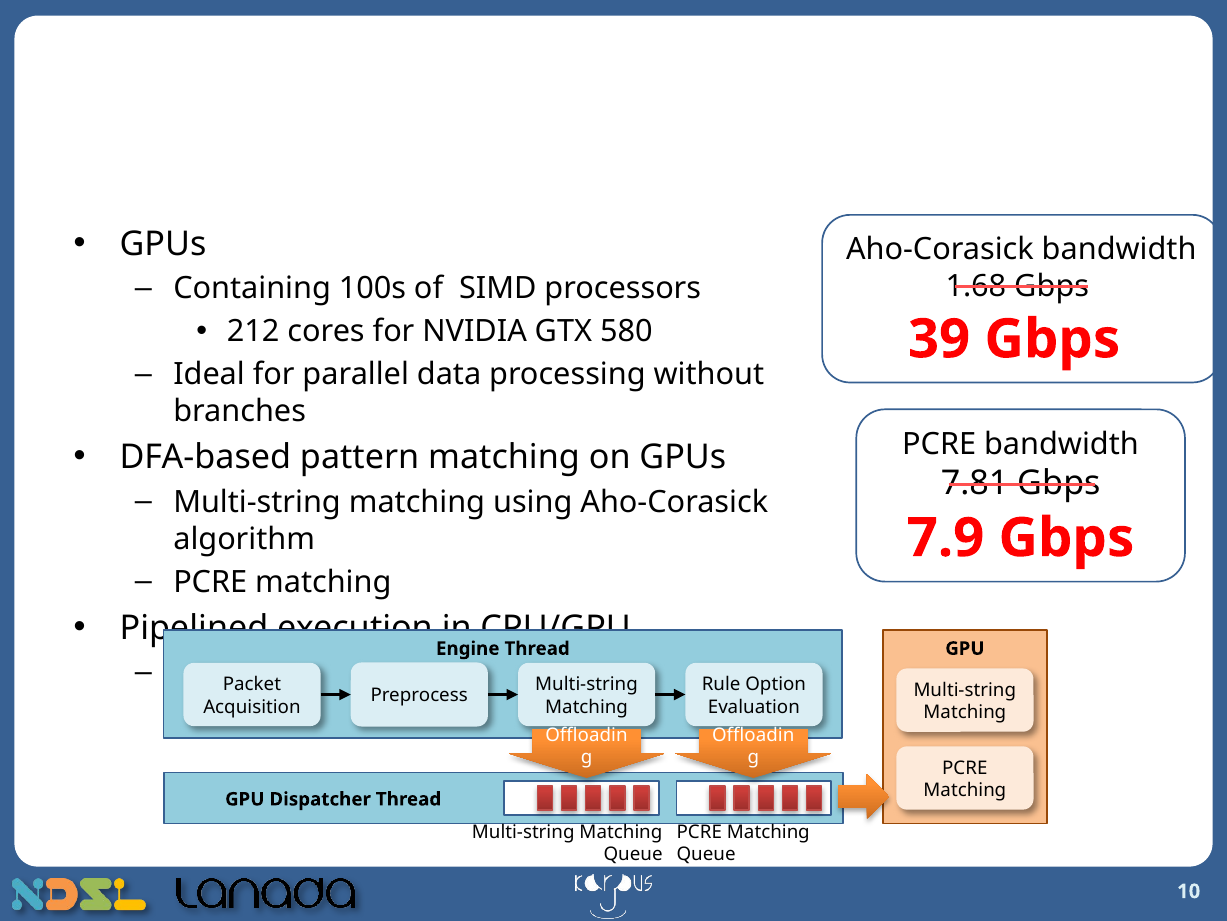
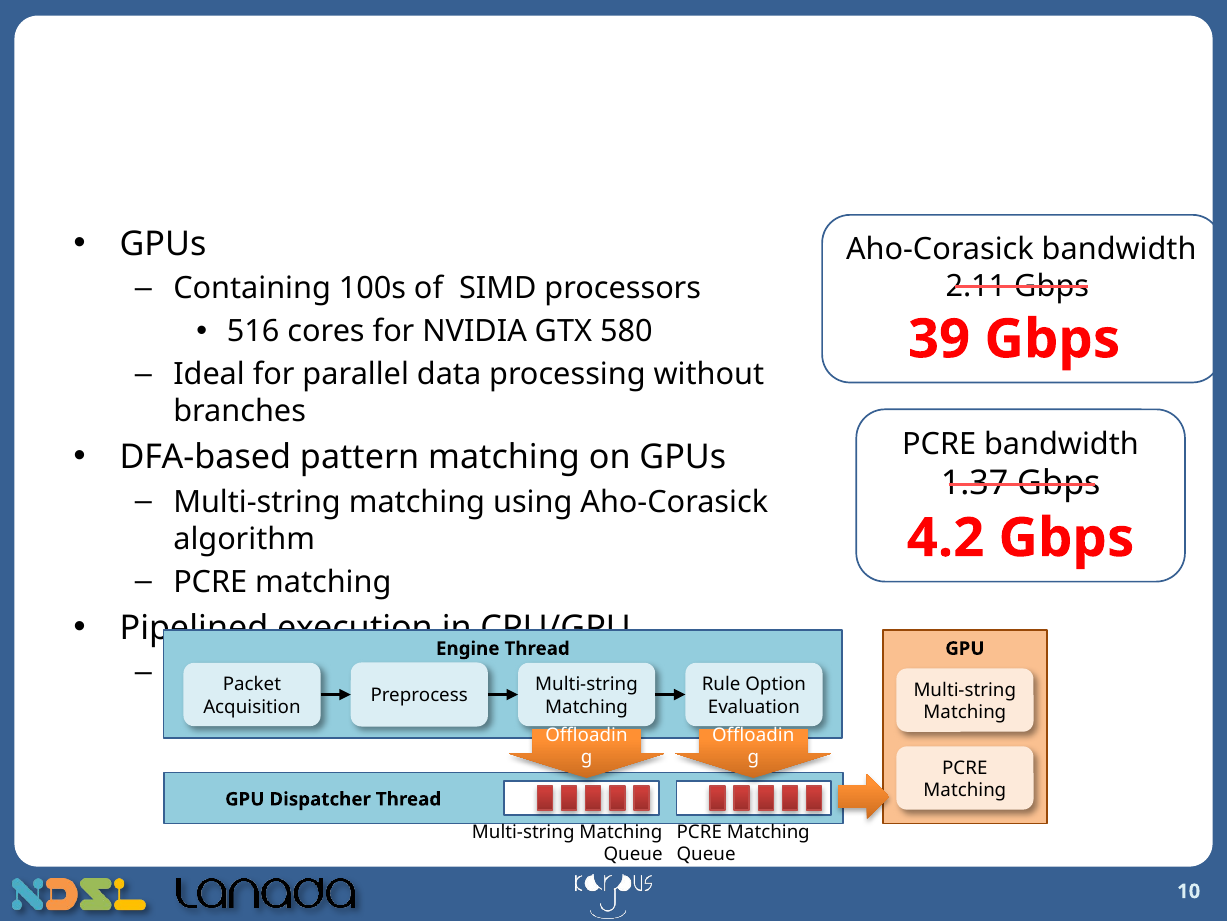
1.68: 1.68 -> 2.11
212: 212 -> 516
7.81: 7.81 -> 1.37
7.9: 7.9 -> 4.2
